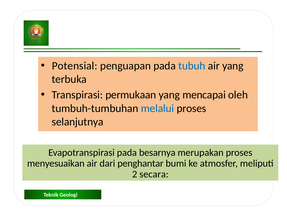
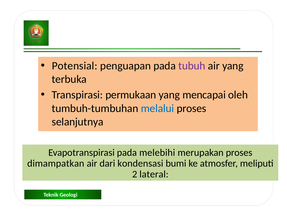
tubuh colour: blue -> purple
besarnya: besarnya -> melebihi
menyesuaikan: menyesuaikan -> dimampatkan
penghantar: penghantar -> kondensasi
secara: secara -> lateral
